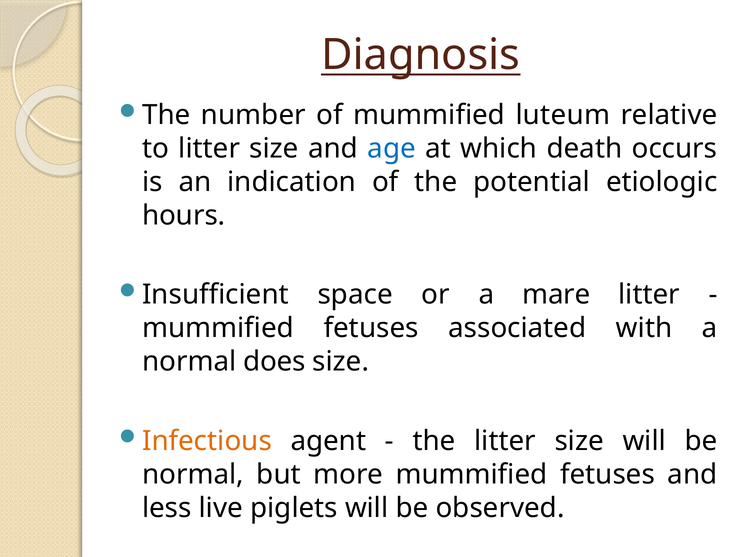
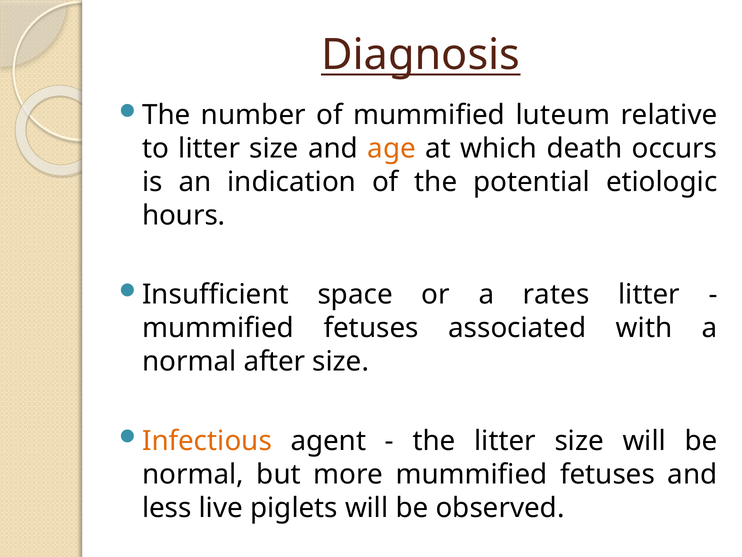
age colour: blue -> orange
mare: mare -> rates
does: does -> after
